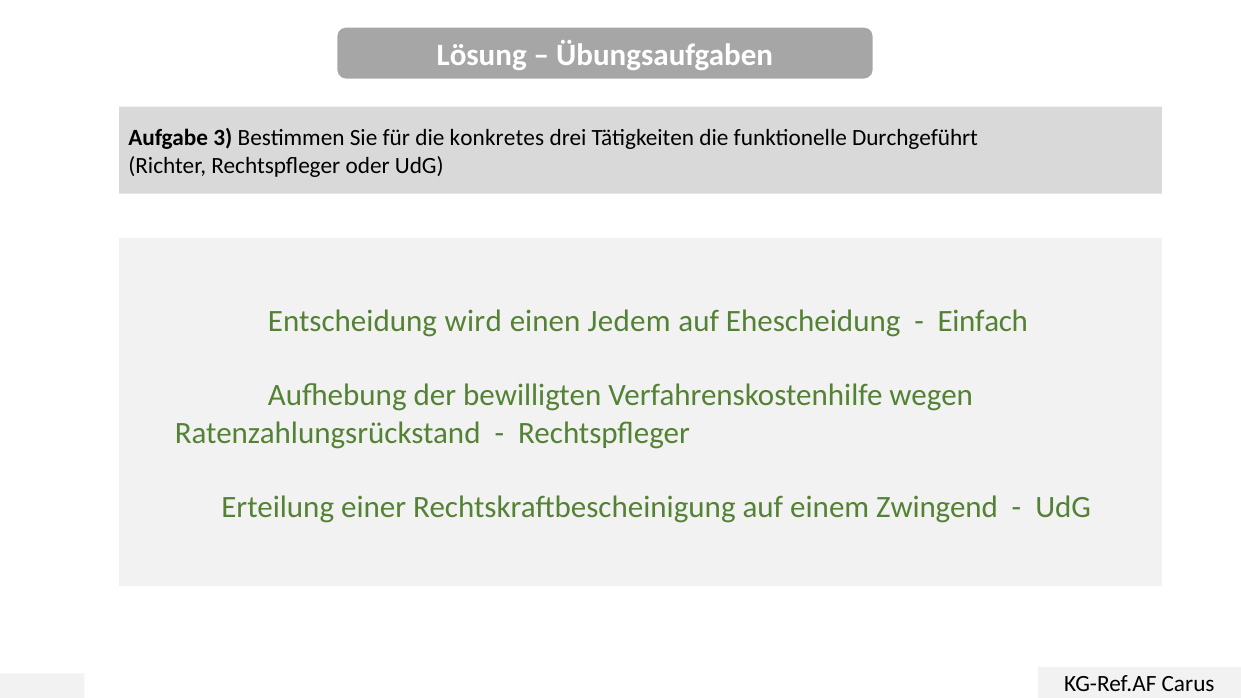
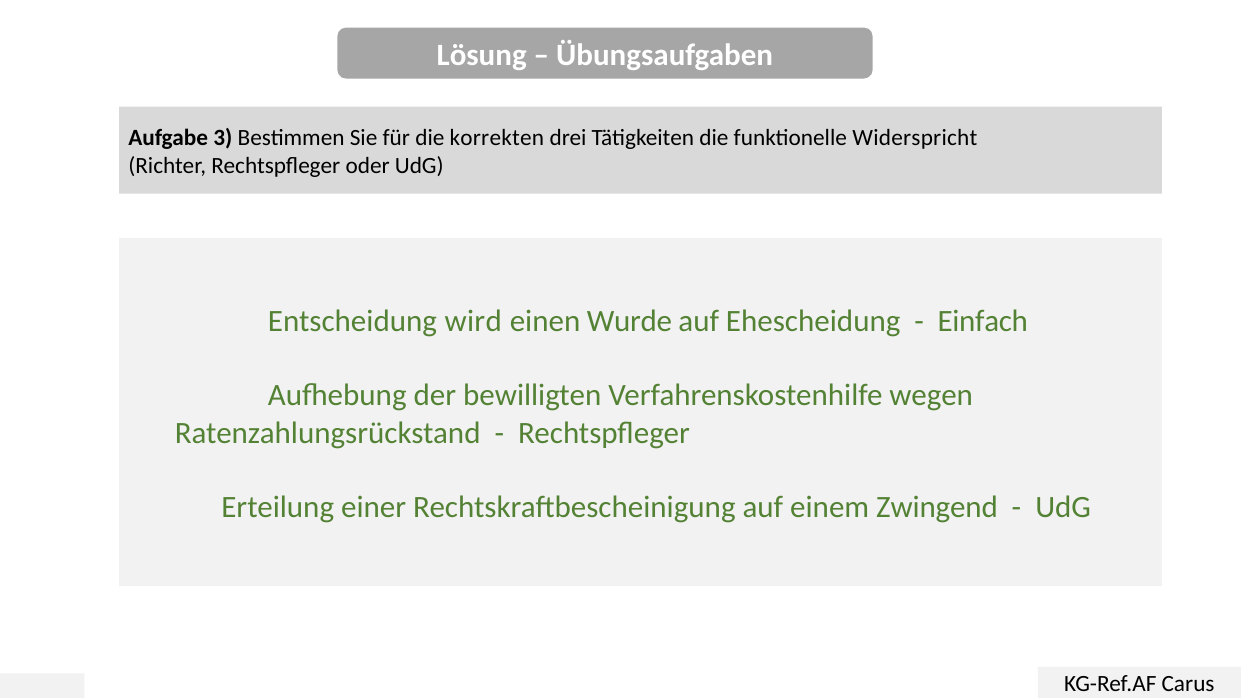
konkretes: konkretes -> korrekten
Durchgeführt: Durchgeführt -> Widerspricht
Jedem: Jedem -> Wurde
